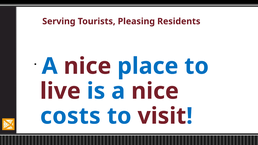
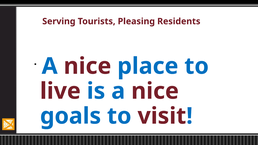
costs: costs -> goals
